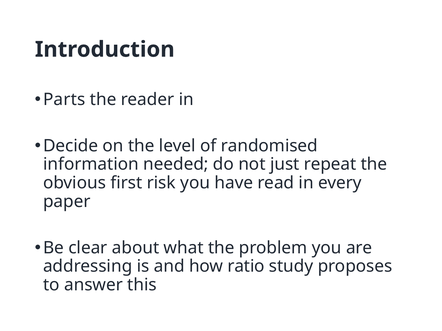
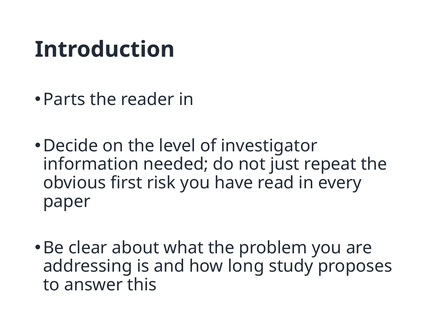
randomised: randomised -> investigator
ratio: ratio -> long
